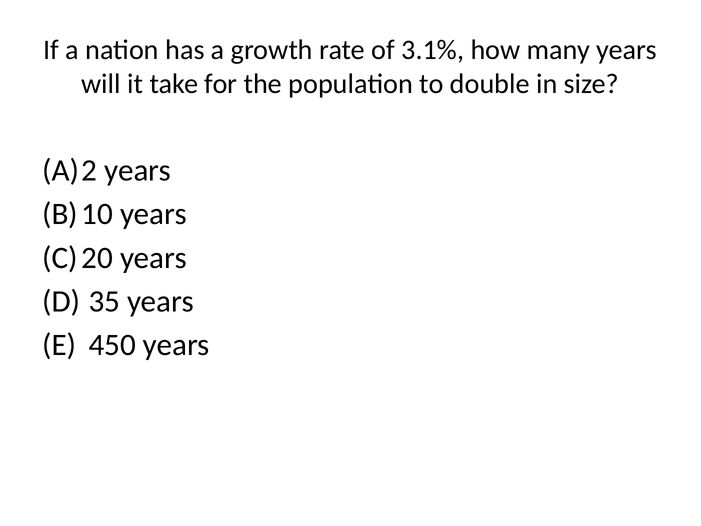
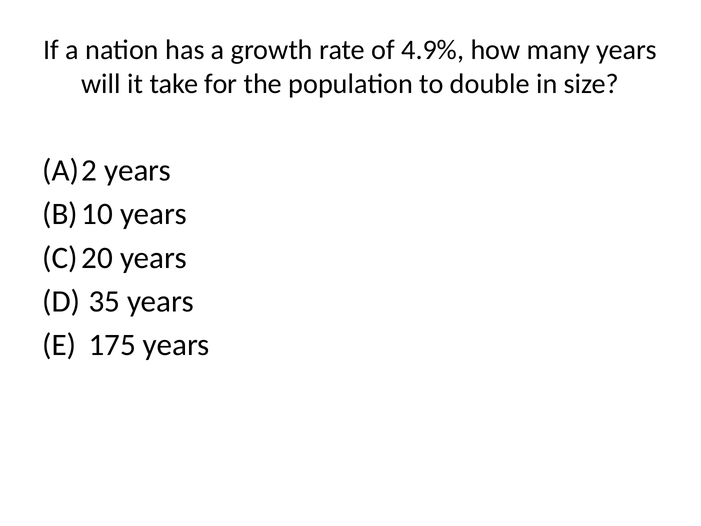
3.1%: 3.1% -> 4.9%
450: 450 -> 175
